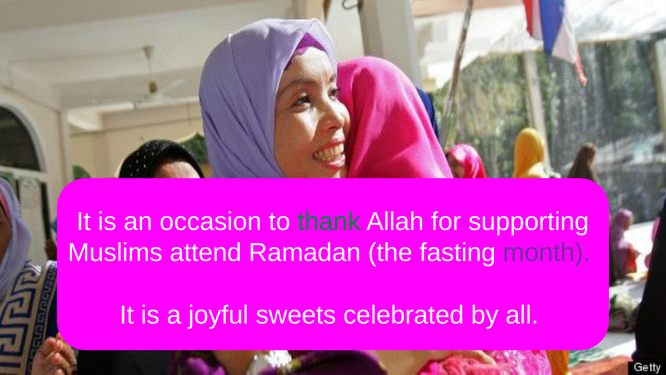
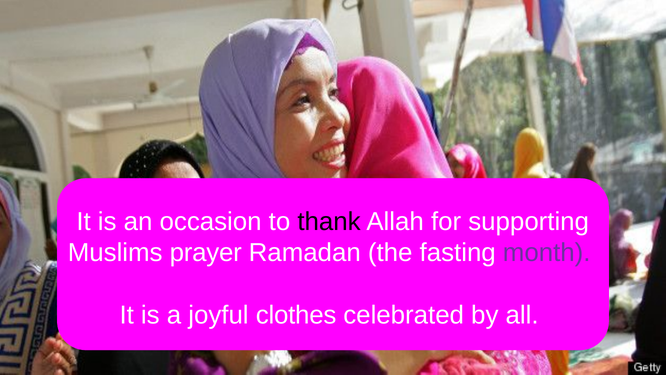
thank colour: green -> black
attend: attend -> prayer
sweets: sweets -> clothes
